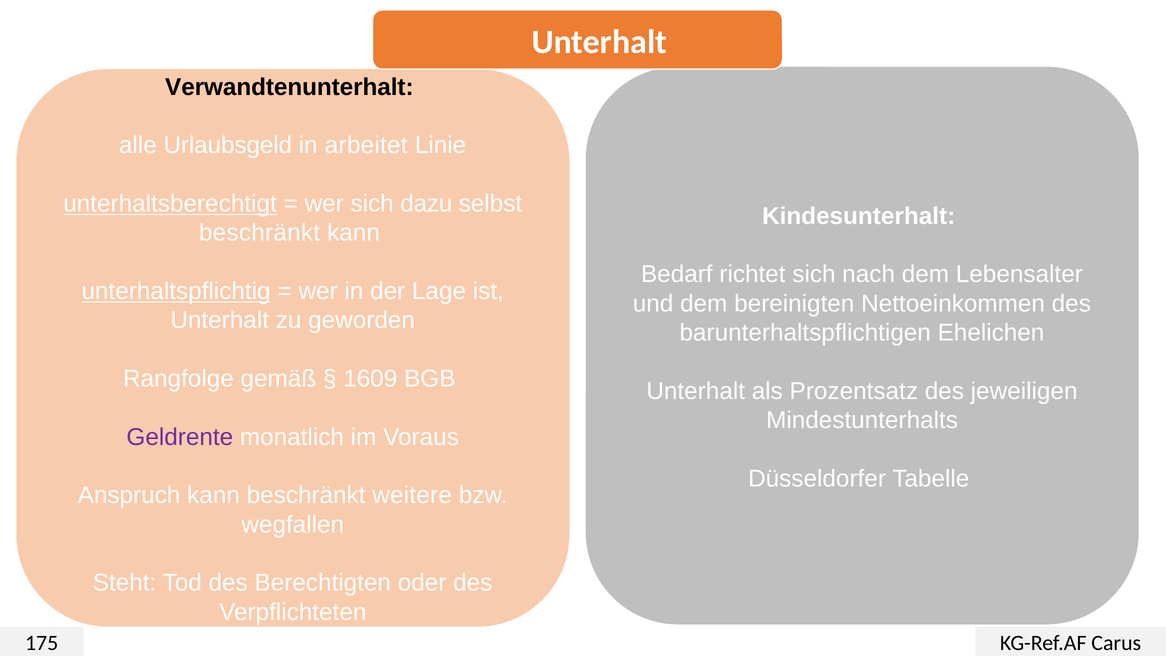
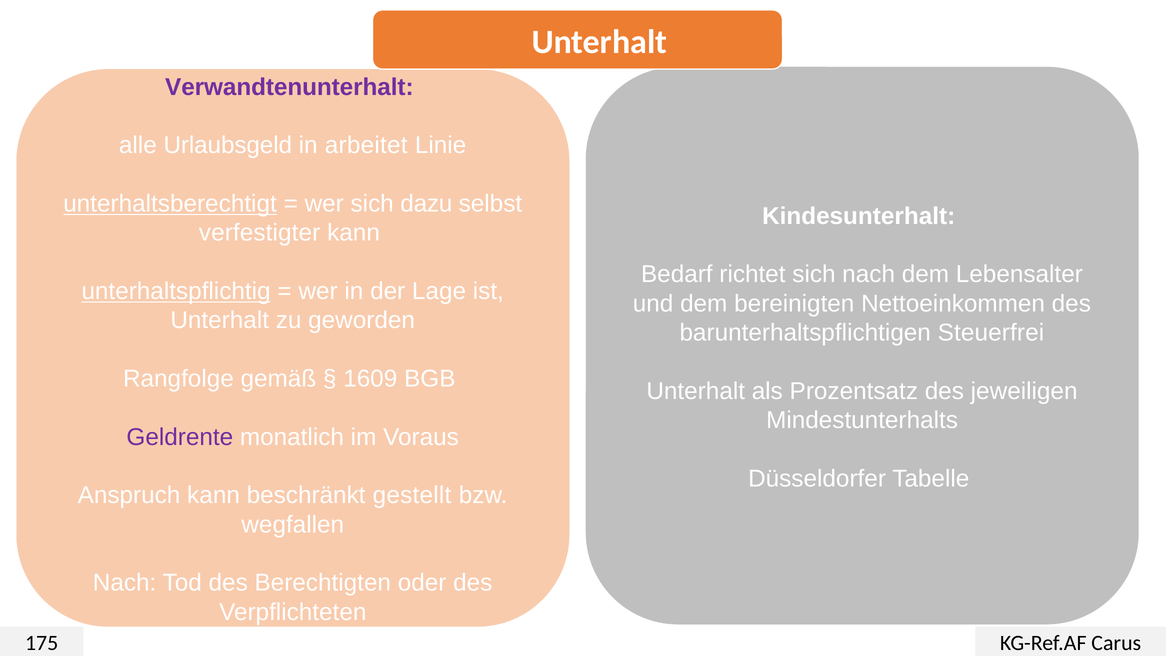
Verwandtenunterhalt colour: black -> purple
beschränkt at (259, 233): beschränkt -> verfestigter
Ehelichen: Ehelichen -> Steuerfrei
weitere: weitere -> gestellt
Steht at (125, 583): Steht -> Nach
